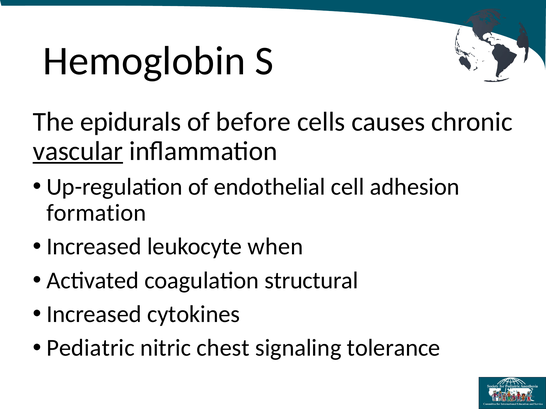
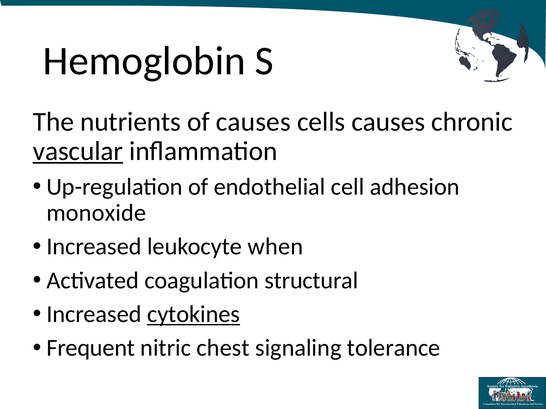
epidurals: epidurals -> nutrients
of before: before -> causes
formation: formation -> monoxide
cytokines underline: none -> present
Pediatric: Pediatric -> Frequent
